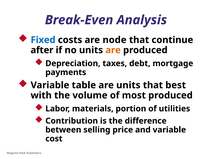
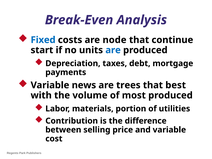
after: after -> start
are at (113, 50) colour: orange -> blue
table: table -> news
are units: units -> trees
